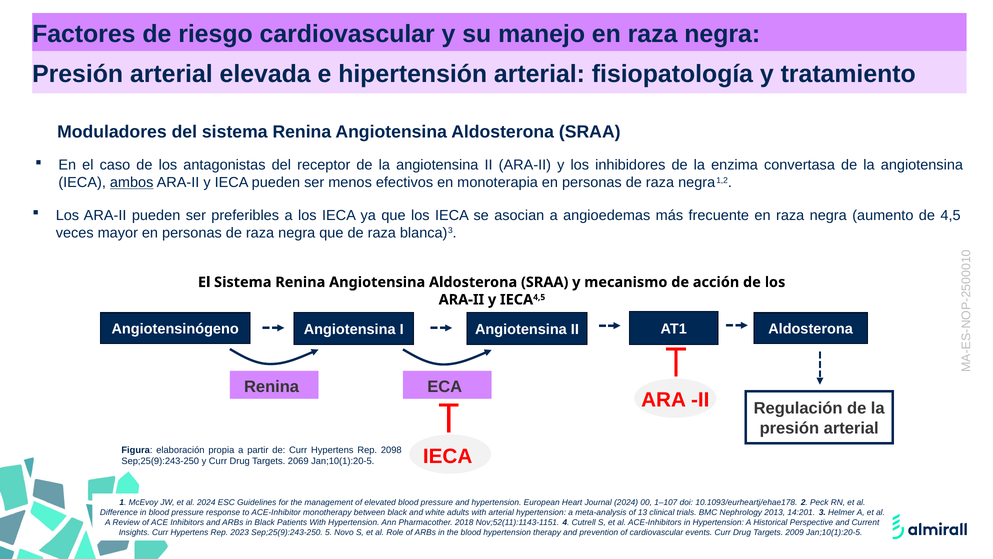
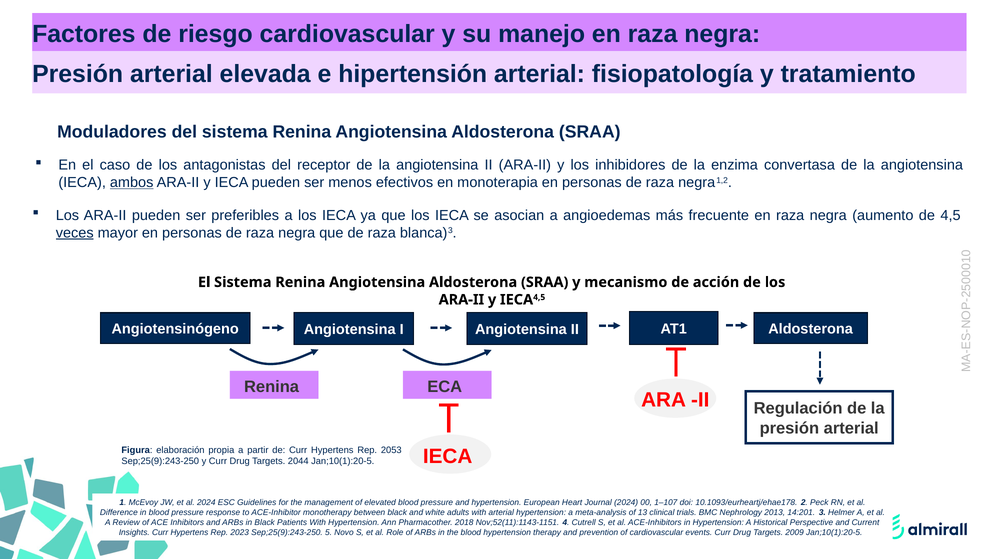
veces underline: none -> present
2098: 2098 -> 2053
2069: 2069 -> 2044
